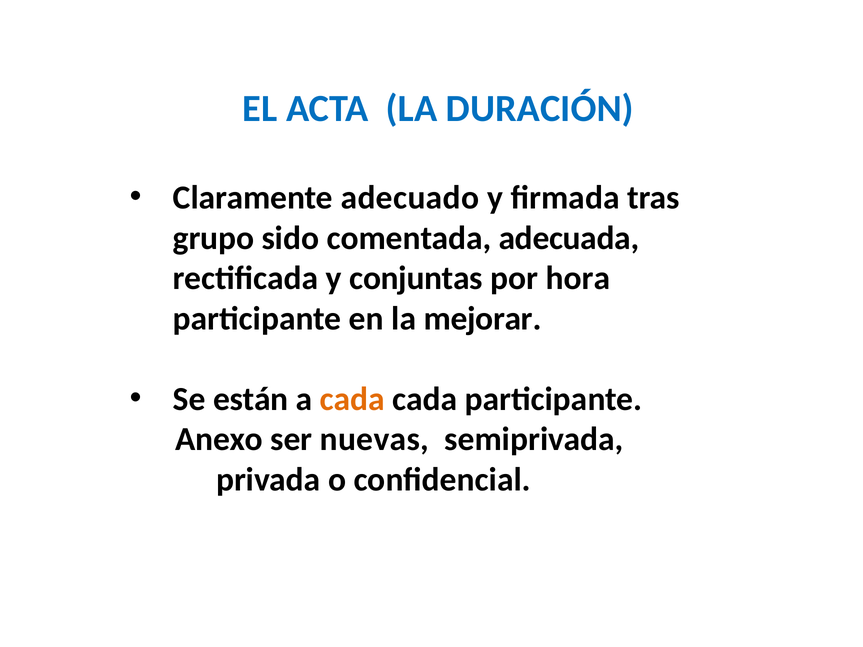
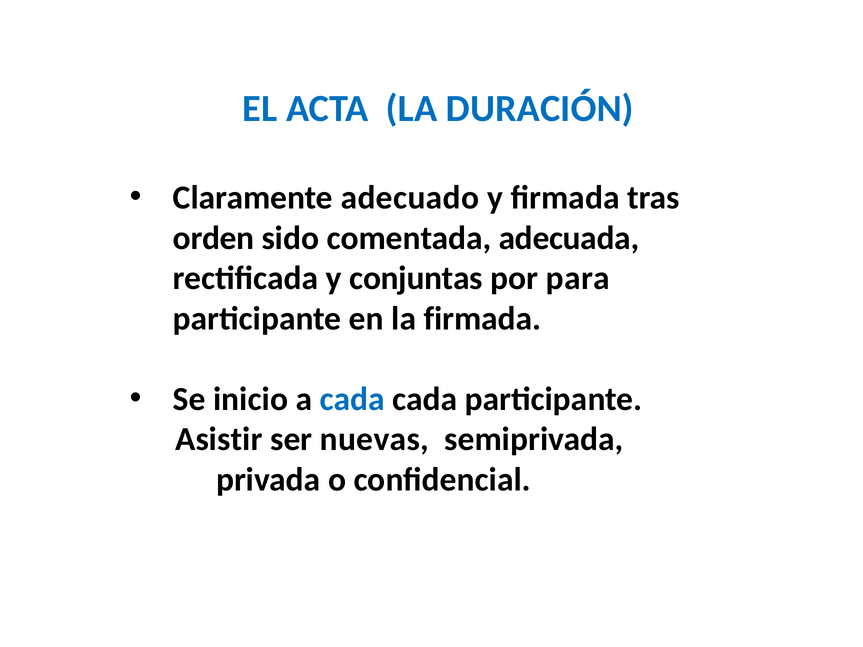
grupo: grupo -> orden
hora: hora -> para
la mejorar: mejorar -> firmada
están: están -> inicio
cada at (352, 399) colour: orange -> blue
Anexo: Anexo -> Asistir
